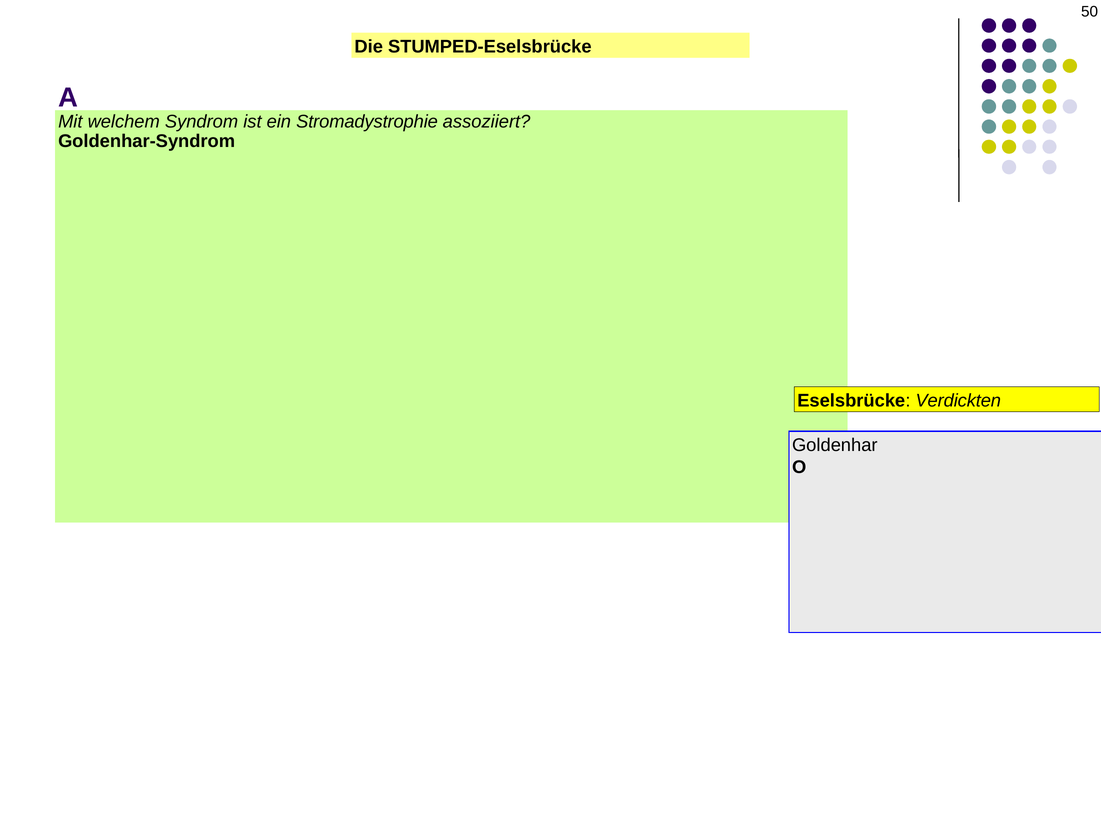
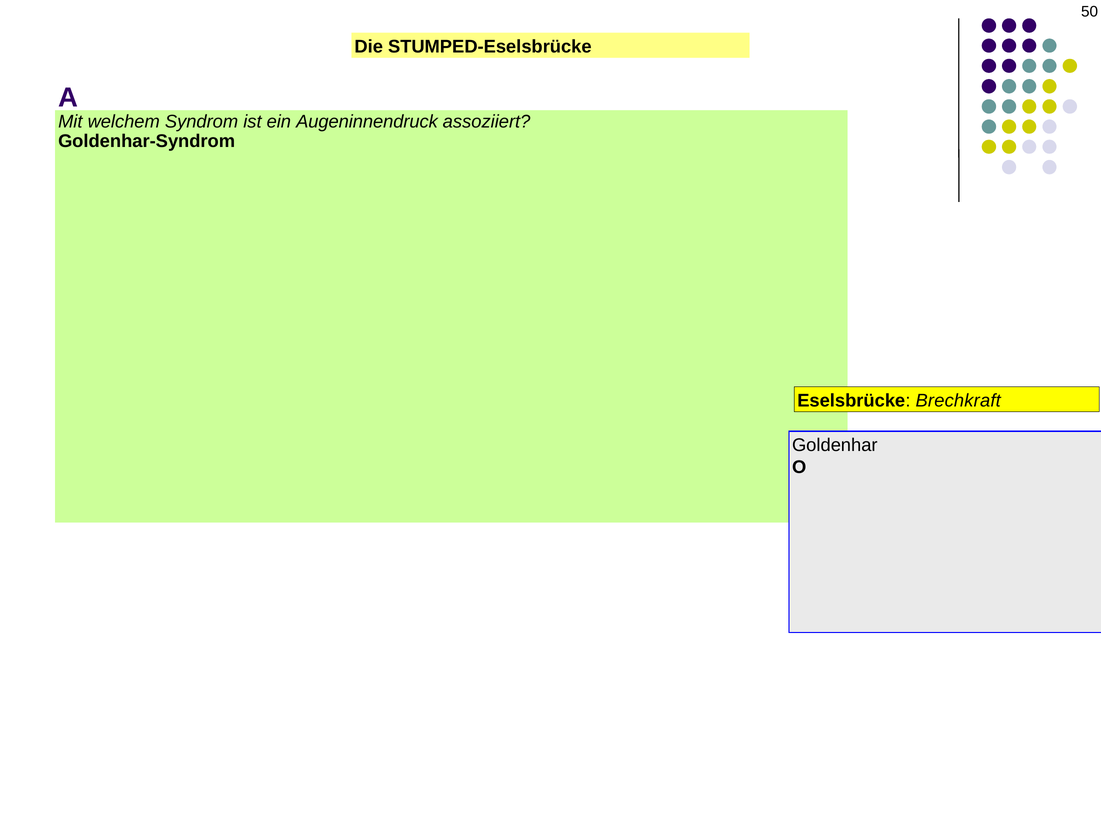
Stromadystrophie: Stromadystrophie -> Augeninnendruck
Verdickten: Verdickten -> Brechkraft
